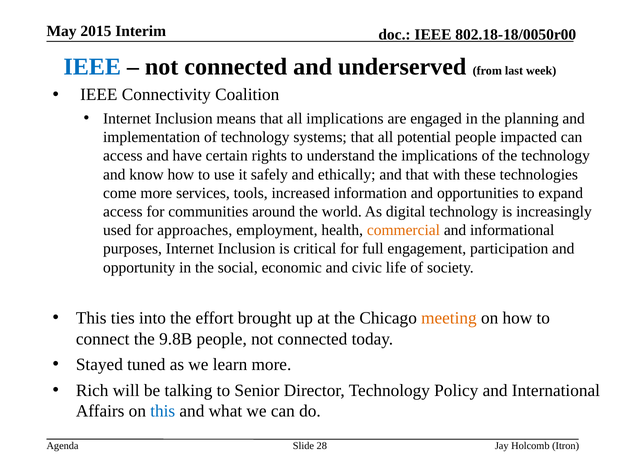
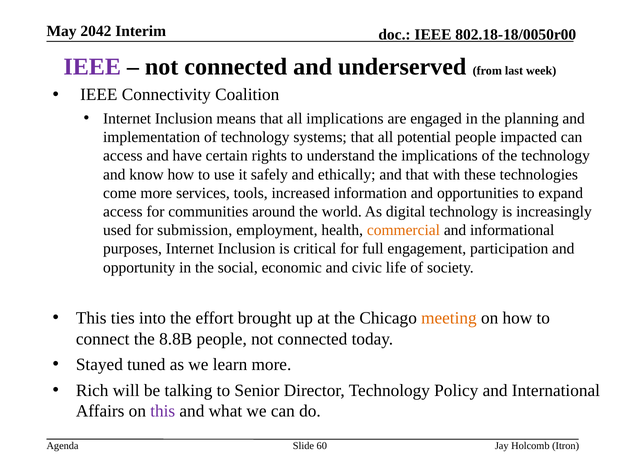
2015: 2015 -> 2042
IEEE at (92, 67) colour: blue -> purple
approaches: approaches -> submission
9.8B: 9.8B -> 8.8B
this at (163, 411) colour: blue -> purple
28: 28 -> 60
